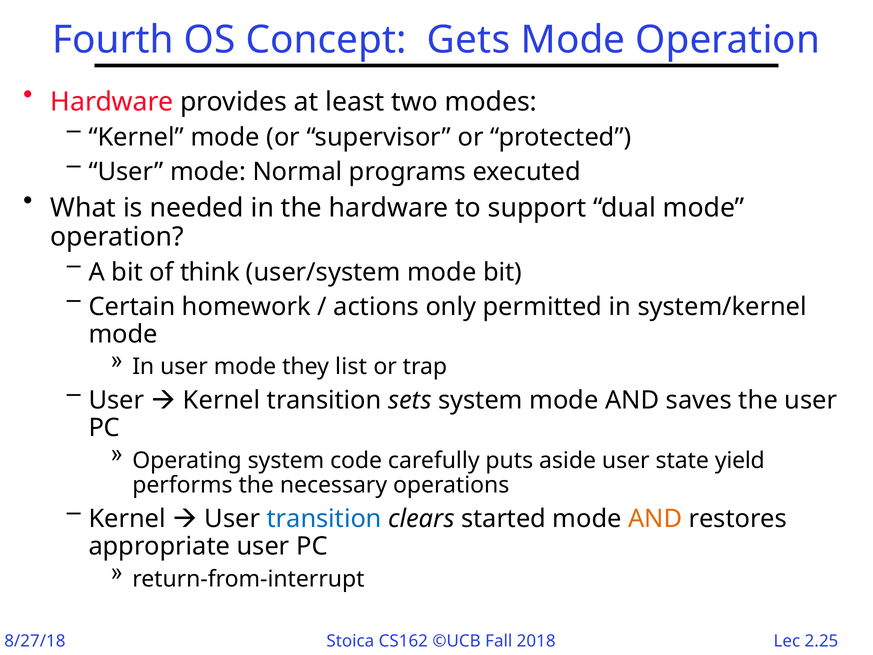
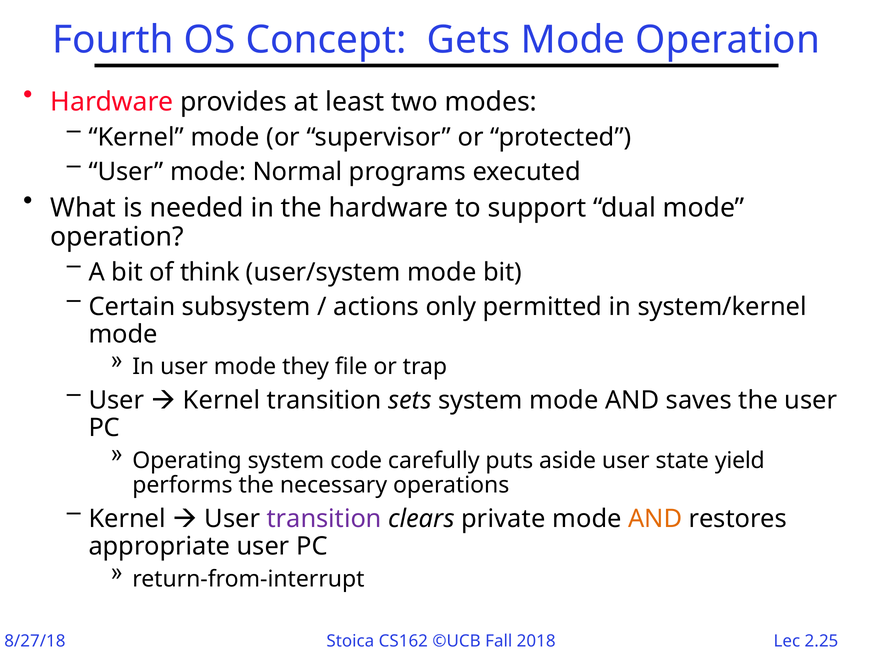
homework: homework -> subsystem
list: list -> file
transition at (324, 519) colour: blue -> purple
started: started -> private
